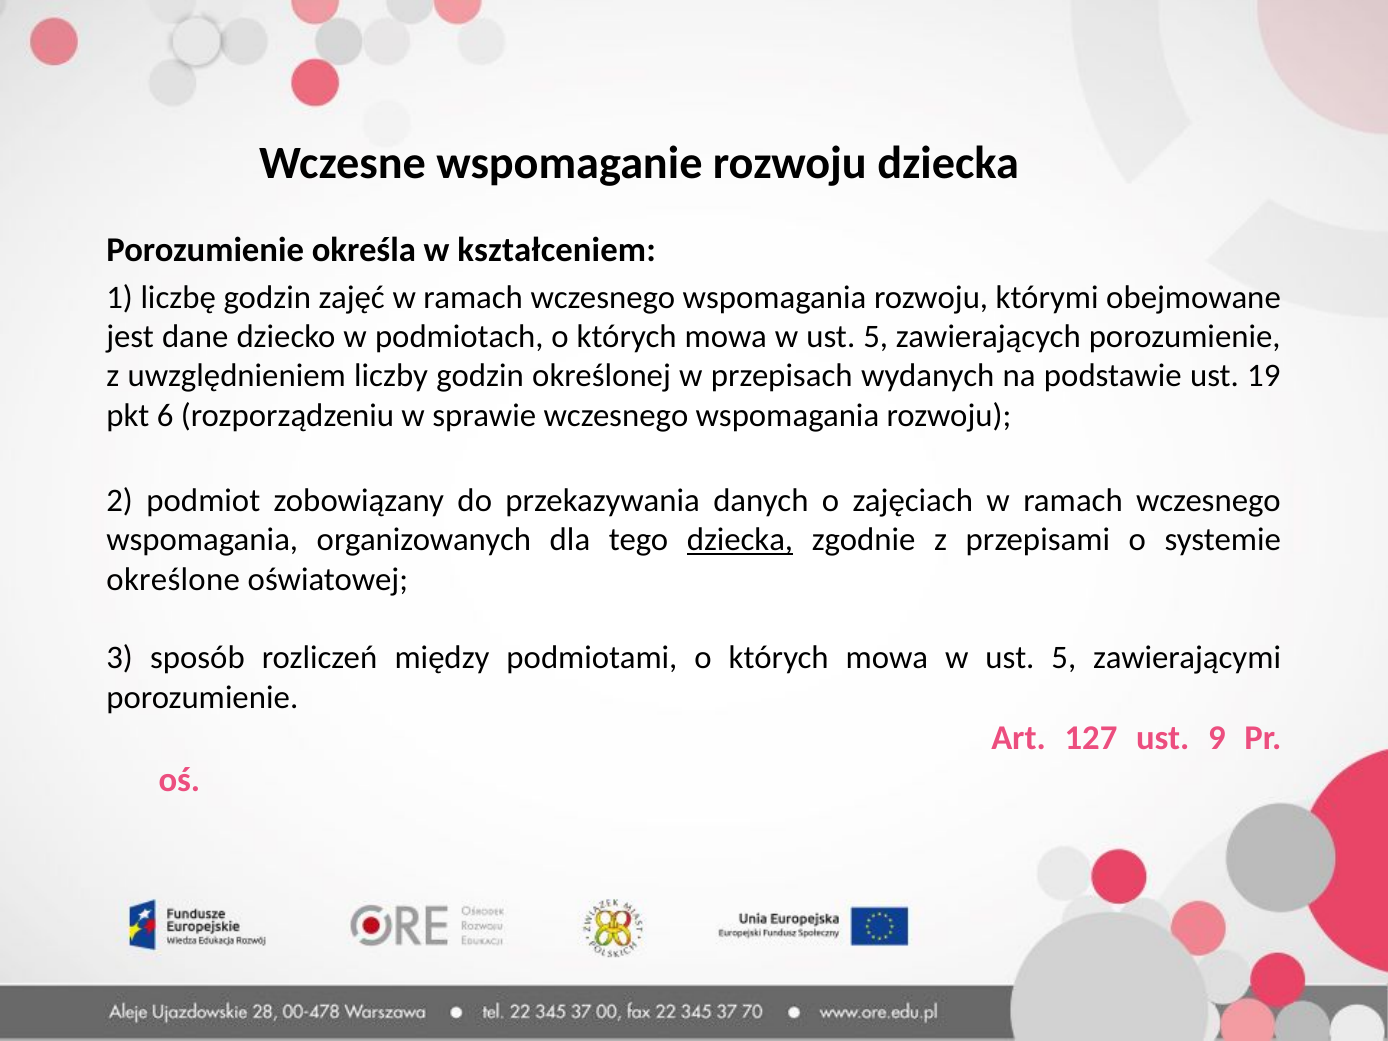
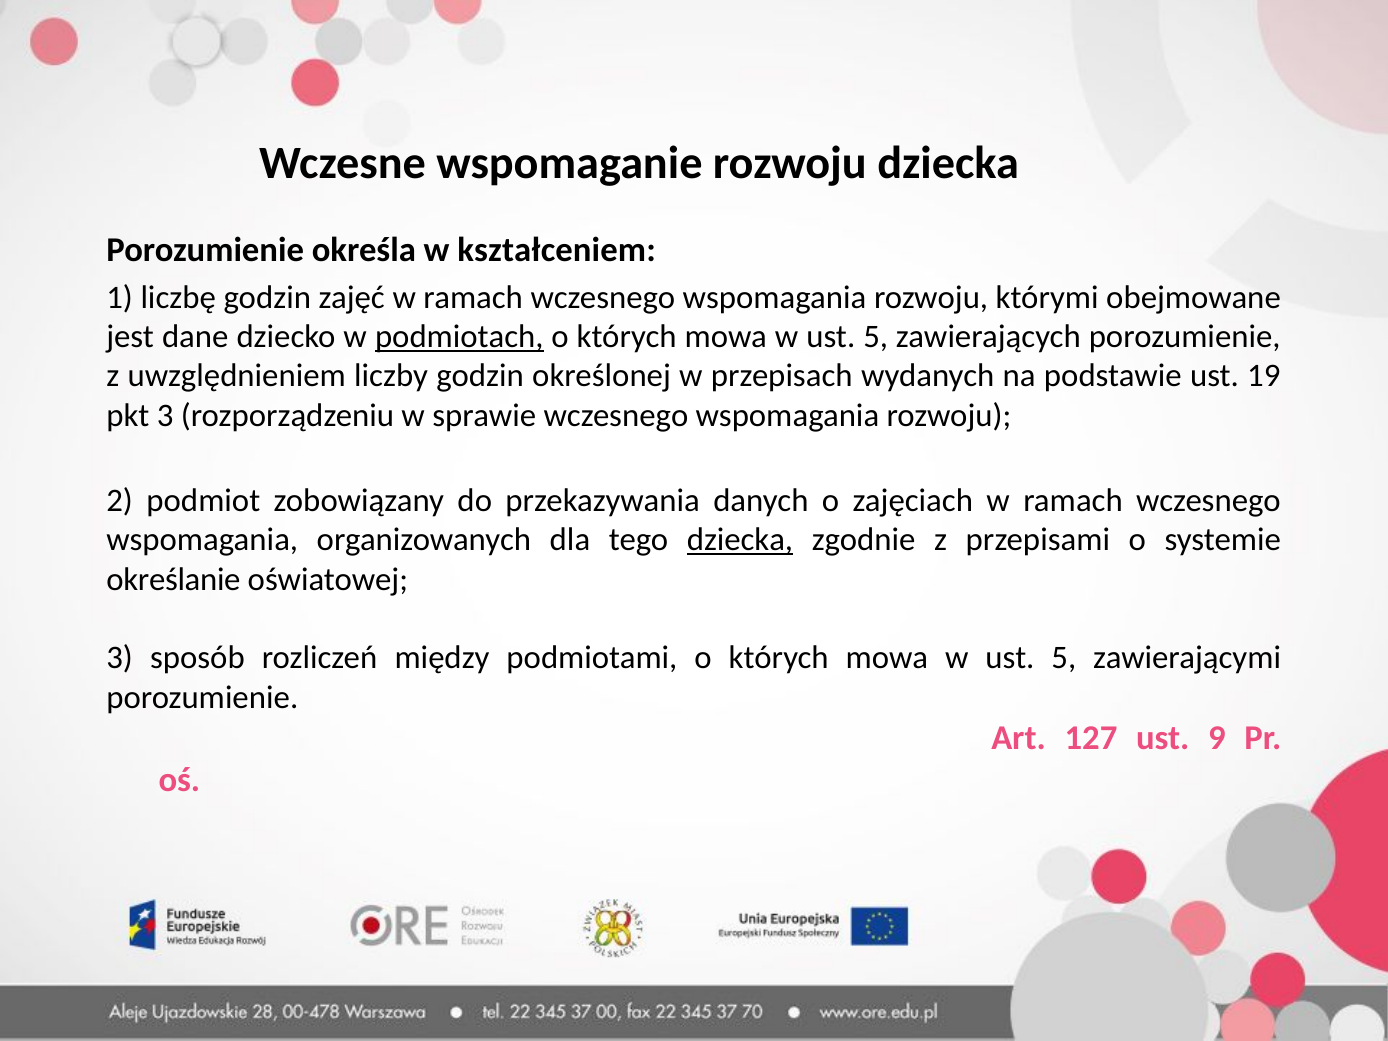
podmiotach underline: none -> present
pkt 6: 6 -> 3
określone: określone -> określanie
